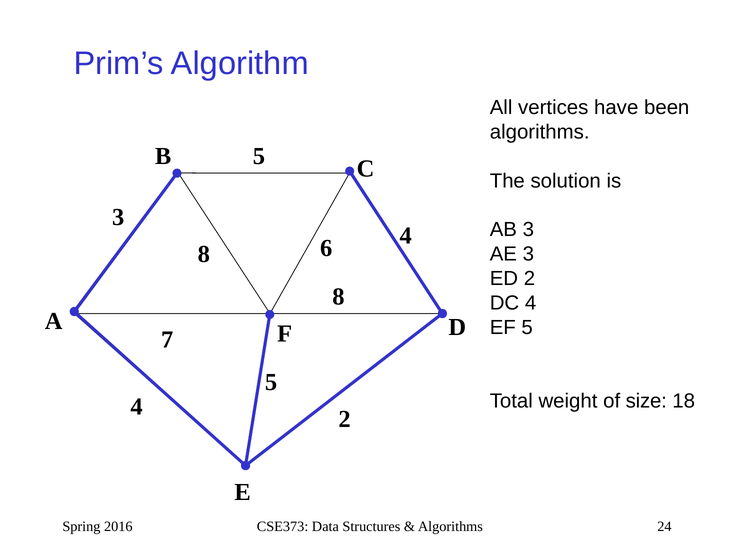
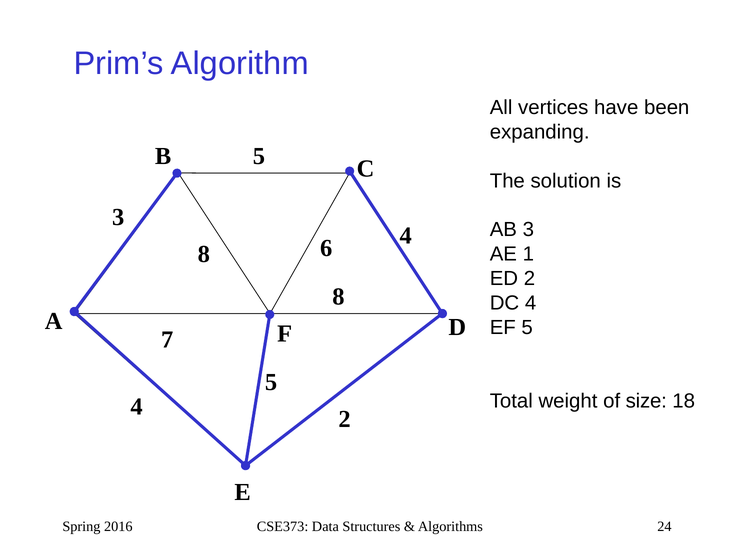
algorithms at (540, 132): algorithms -> expanding
AE 3: 3 -> 1
